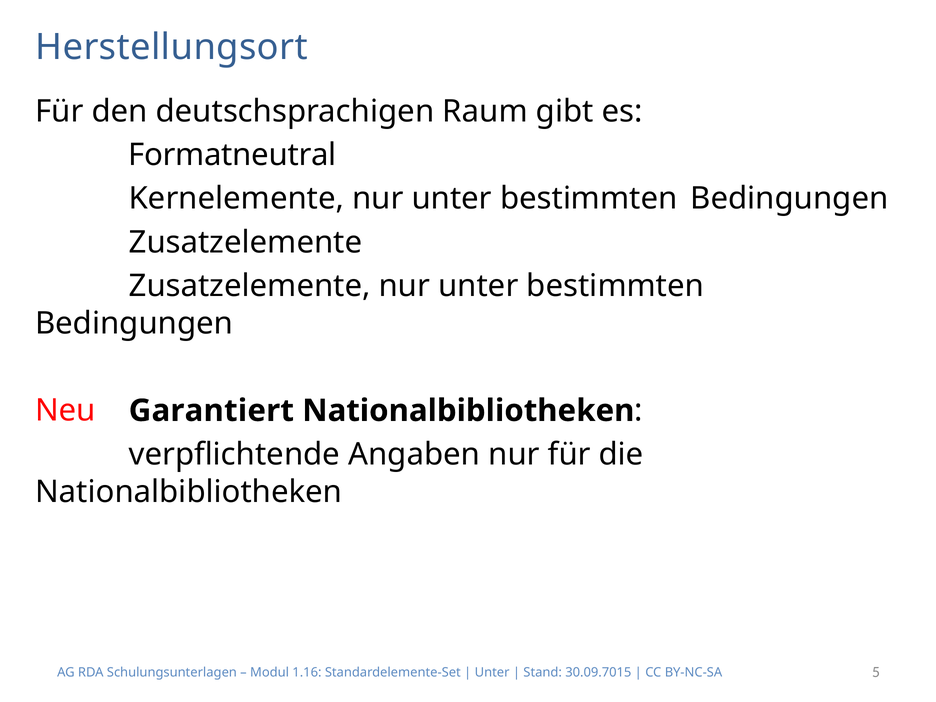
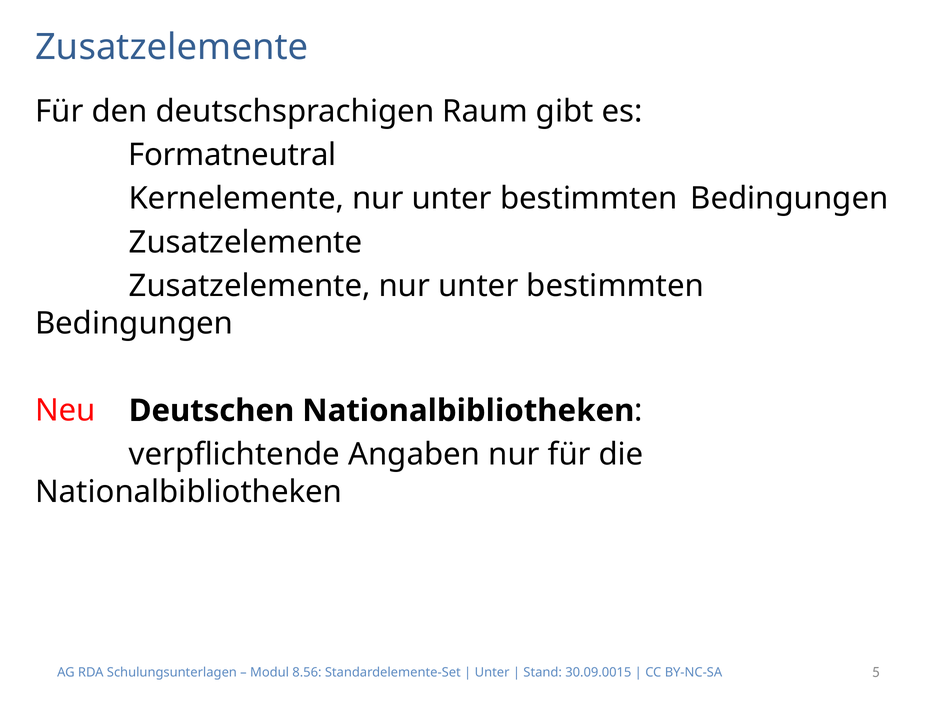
Herstellungsort at (172, 47): Herstellungsort -> Zusatzelemente
Garantiert: Garantiert -> Deutschen
1.16: 1.16 -> 8.56
30.09.7015: 30.09.7015 -> 30.09.0015
